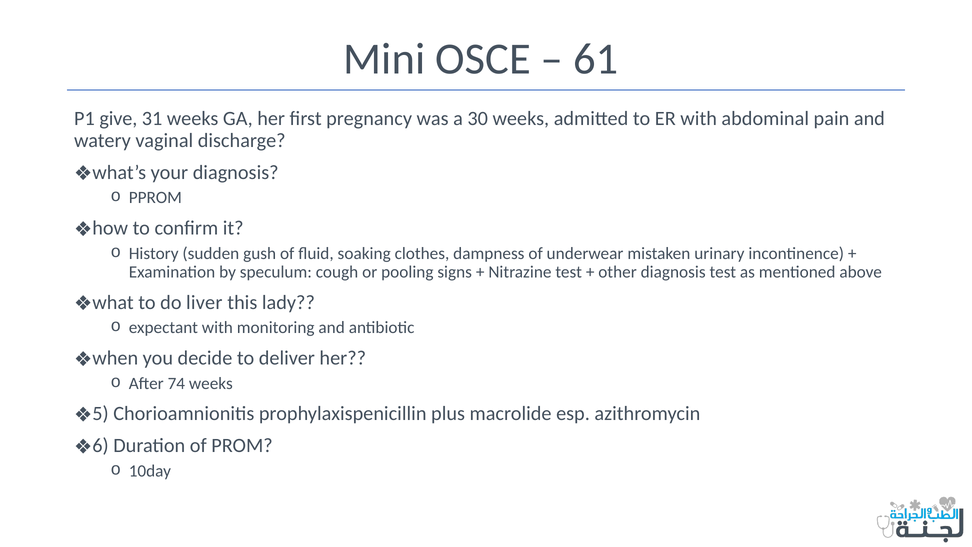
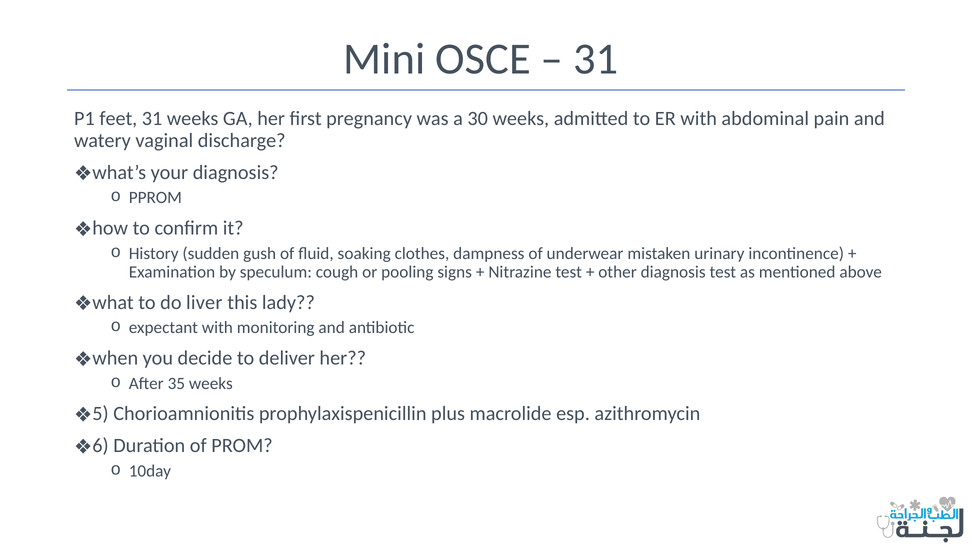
61 at (596, 59): 61 -> 31
give: give -> feet
74: 74 -> 35
